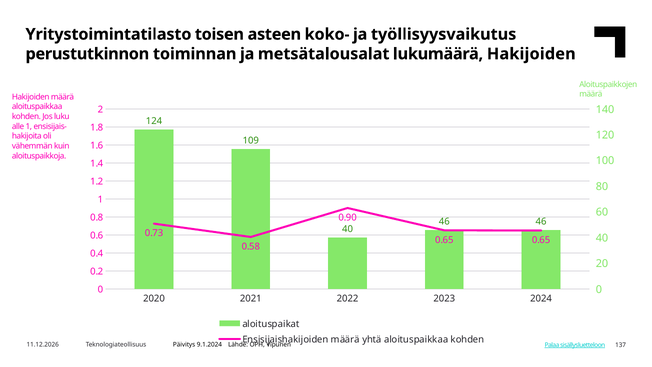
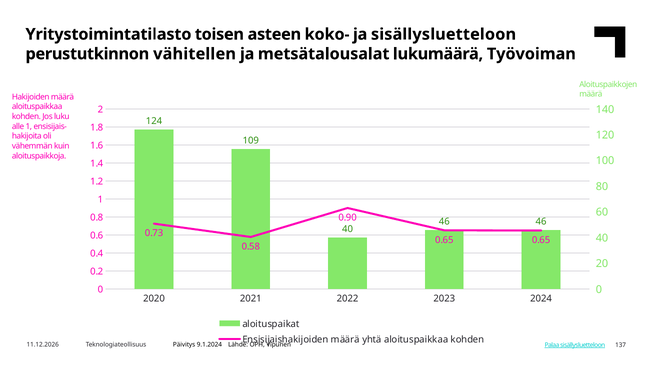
ja työllisyysvaikutus: työllisyysvaikutus -> sisällysluetteloon
toiminnan: toiminnan -> vähitellen
lukumäärä Hakijoiden: Hakijoiden -> Työvoiman
